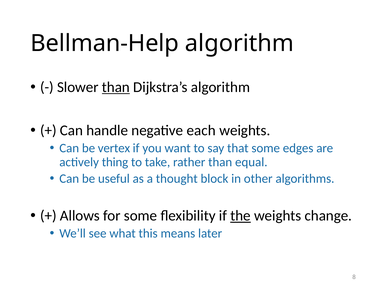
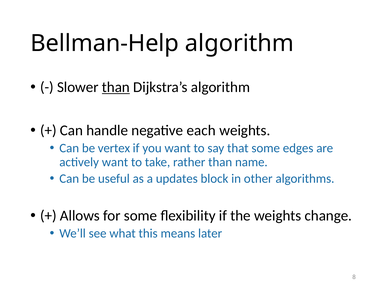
actively thing: thing -> want
equal: equal -> name
thought: thought -> updates
the underline: present -> none
